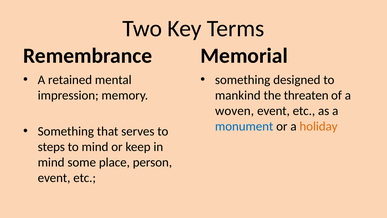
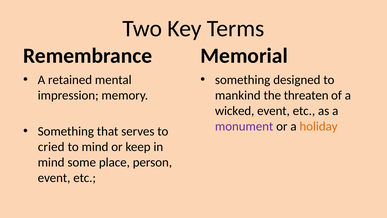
woven: woven -> wicked
monument colour: blue -> purple
steps: steps -> cried
